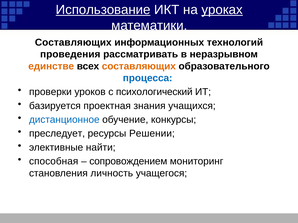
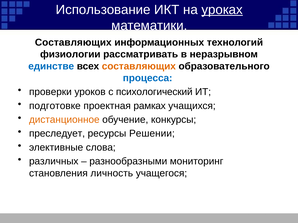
Использование underline: present -> none
проведения: проведения -> физиологии
единстве colour: orange -> blue
базируется: базируется -> подготовке
знания: знания -> рамках
дистанционное colour: blue -> orange
найти: найти -> слова
способная: способная -> различных
сопровождением: сопровождением -> разнообразными
